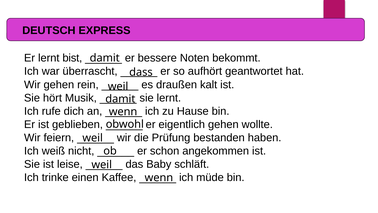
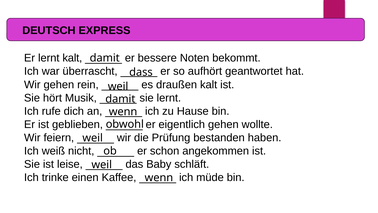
lernt bist: bist -> kalt
